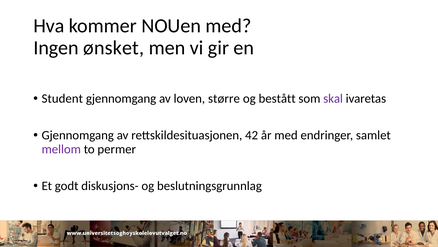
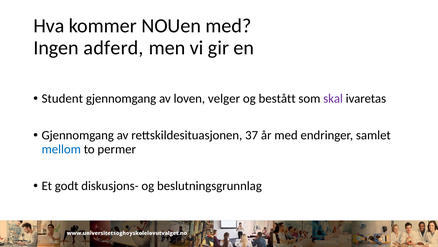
ønsket: ønsket -> adferd
større: større -> velger
42: 42 -> 37
mellom colour: purple -> blue
